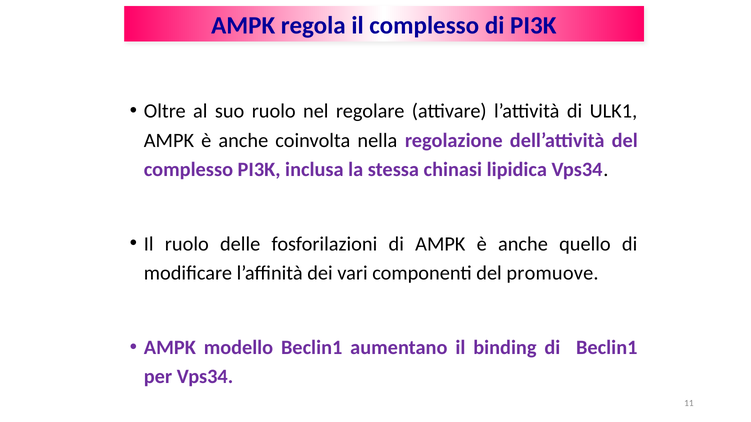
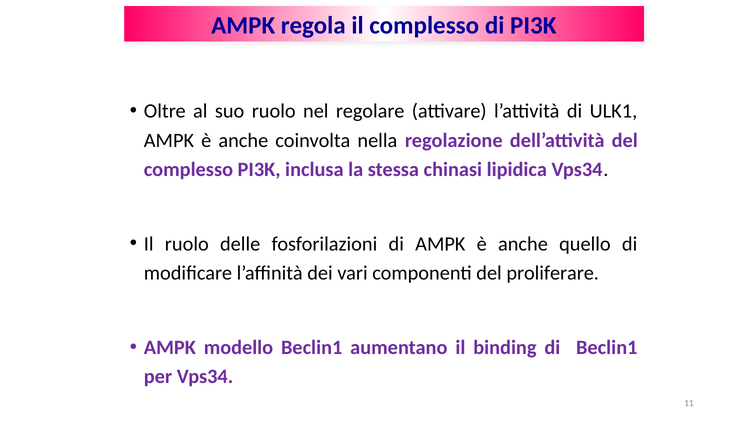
promuove: promuove -> proliferare
